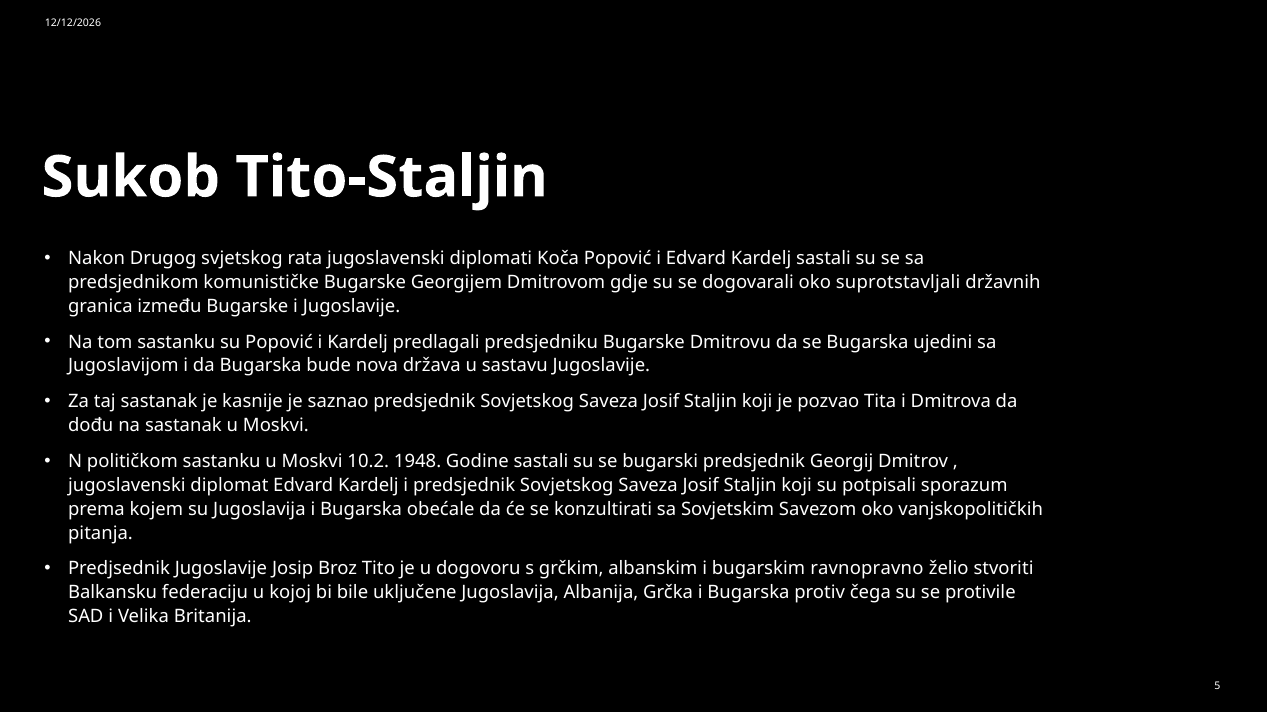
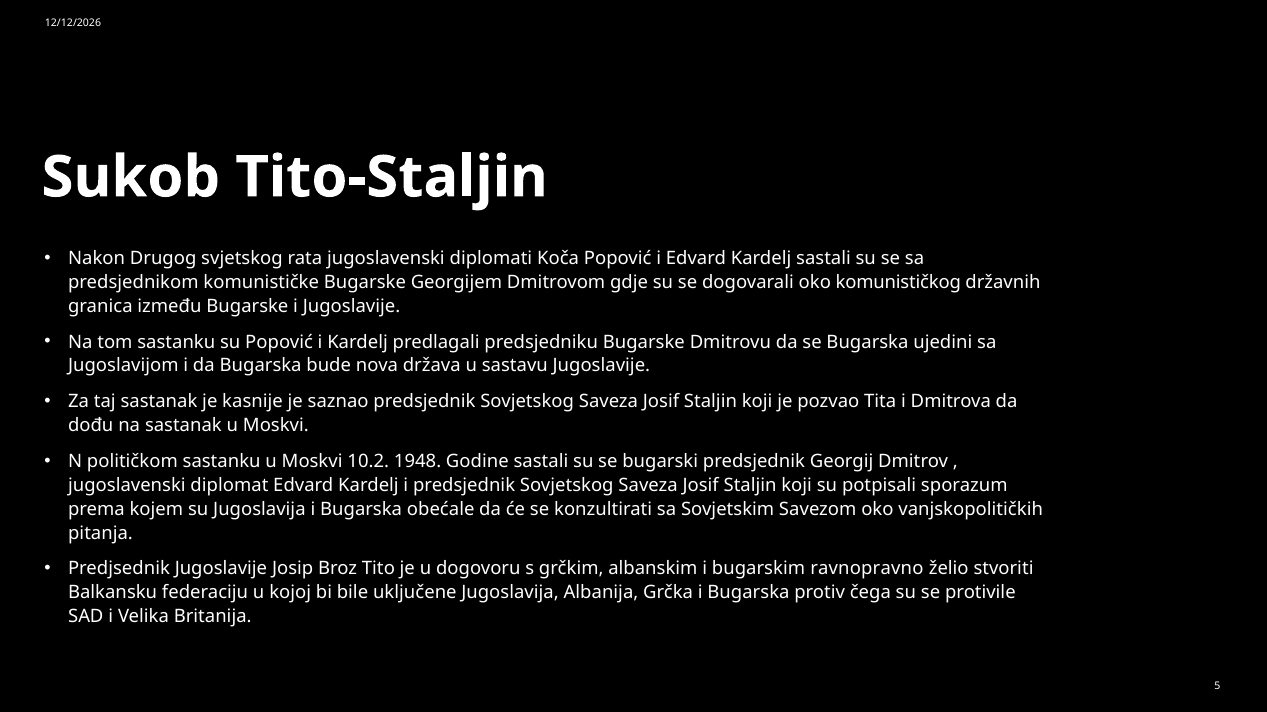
suprotstavljali: suprotstavljali -> komunističkog
